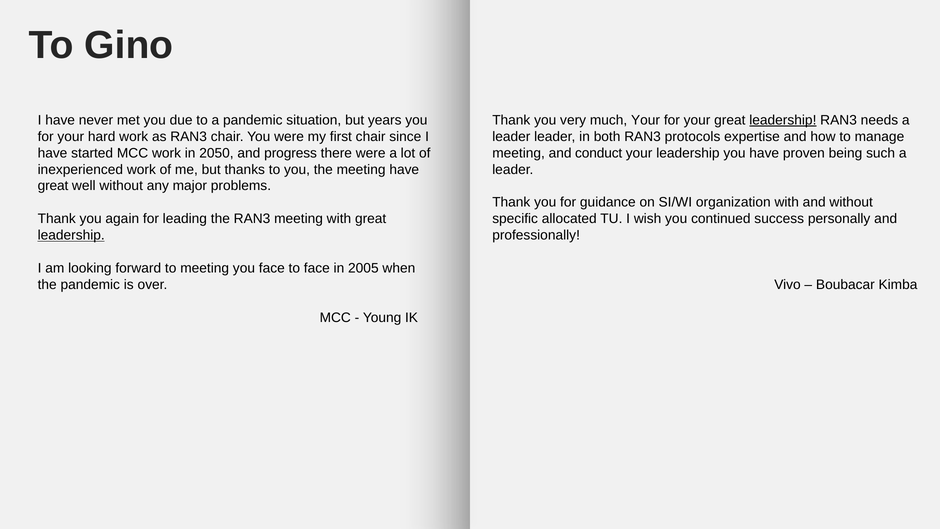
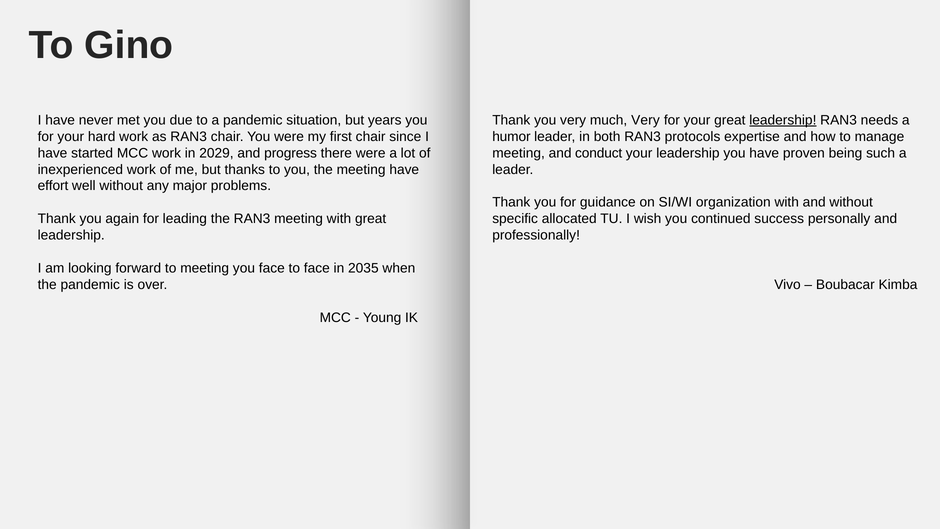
much Your: Your -> Very
leader at (511, 137): leader -> humor
2050: 2050 -> 2029
great at (53, 186): great -> effort
leadership at (71, 235) underline: present -> none
2005: 2005 -> 2035
